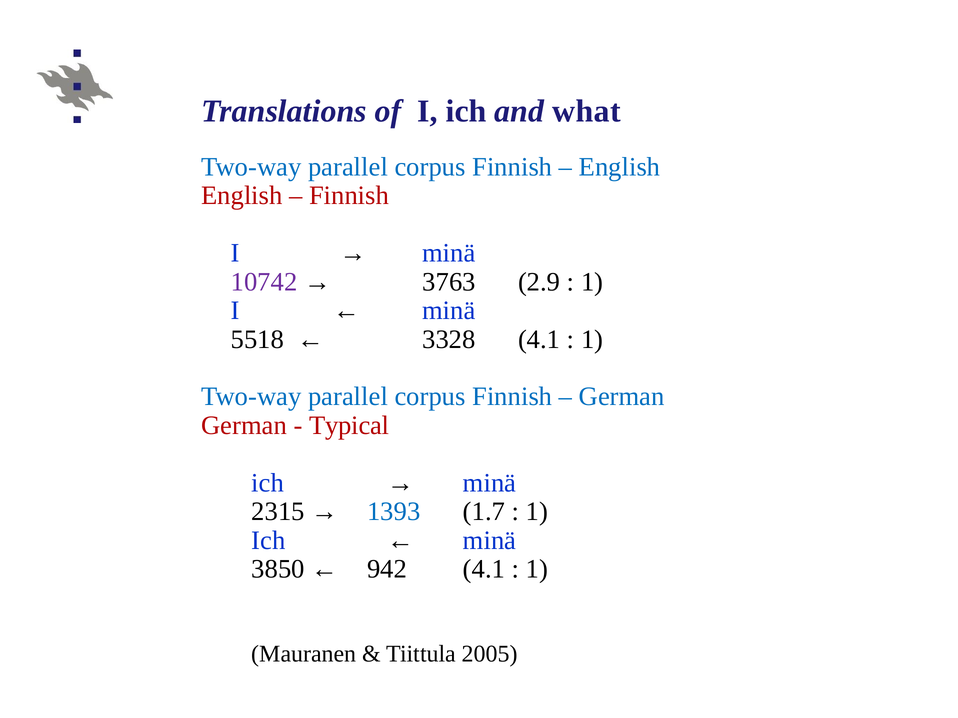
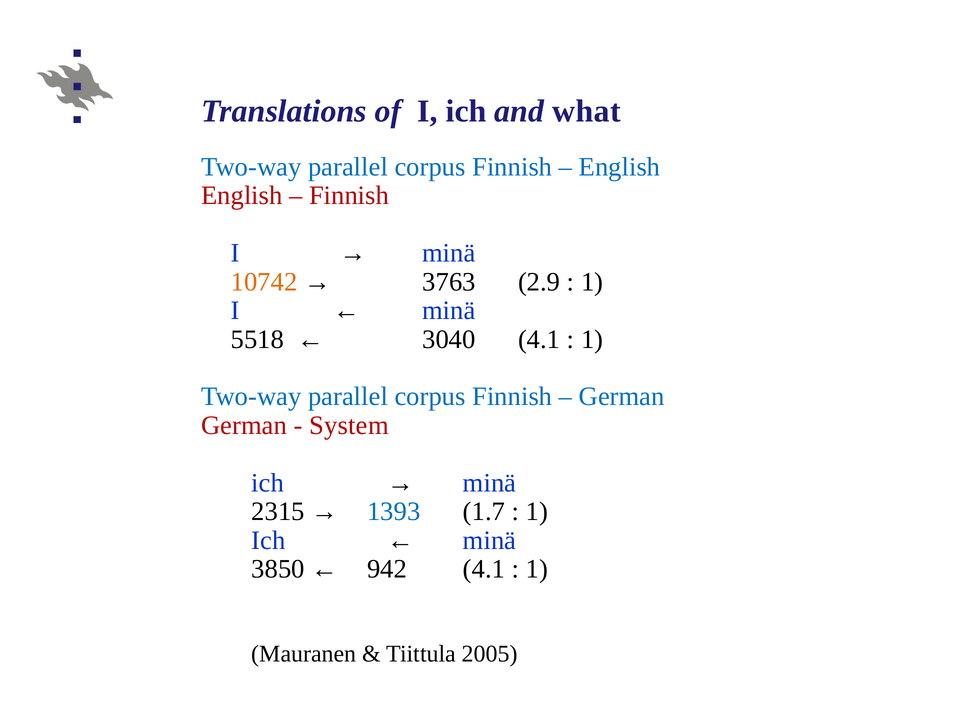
10742 colour: purple -> orange
3328: 3328 -> 3040
Typical: Typical -> System
